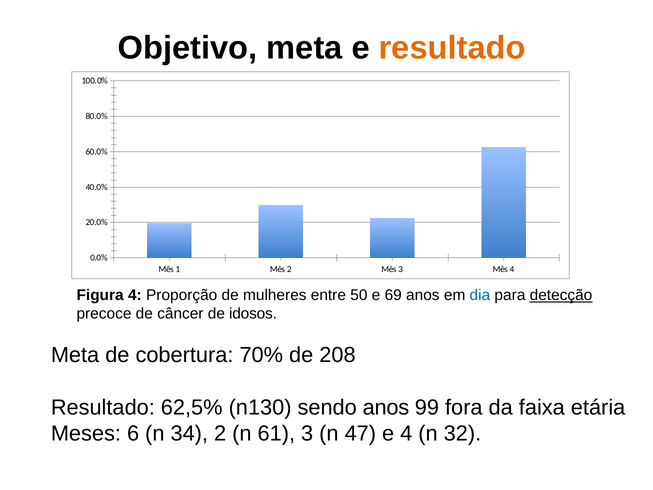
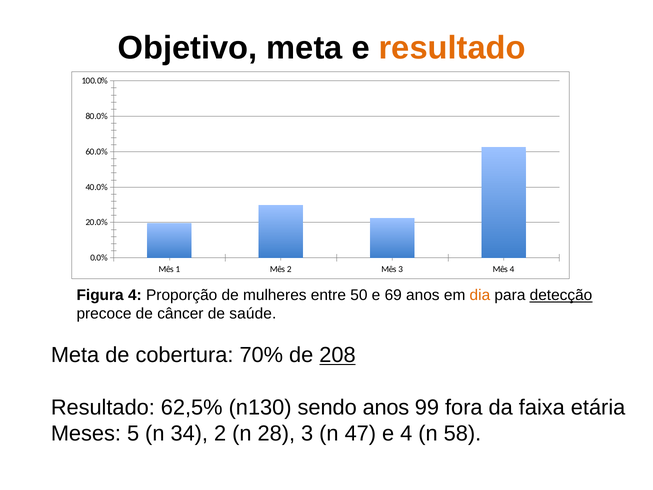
dia colour: blue -> orange
idosos: idosos -> saúde
208 underline: none -> present
6: 6 -> 5
61: 61 -> 28
32: 32 -> 58
